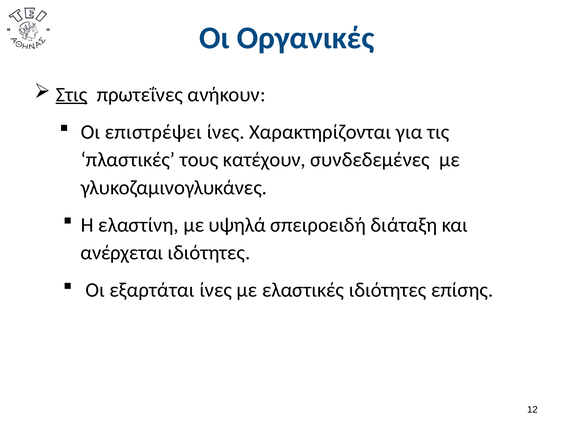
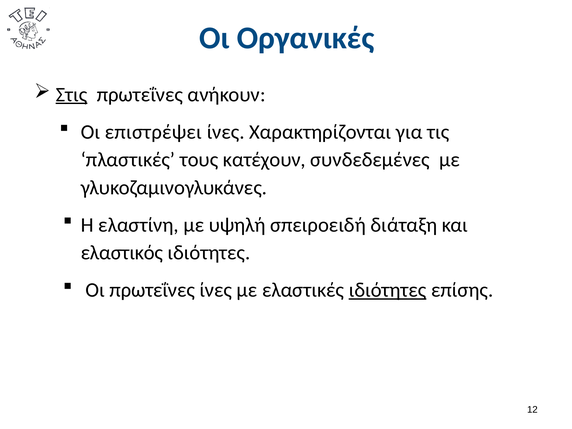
υψηλά: υψηλά -> υψηλή
ανέρχεται: ανέρχεται -> ελαστικός
Οι εξαρτάται: εξαρτάται -> πρωτεΐνες
ιδιότητες at (388, 290) underline: none -> present
